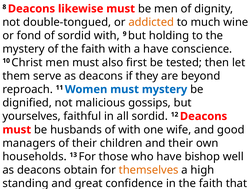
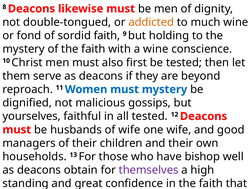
sordid with: with -> faith
a have: have -> wine
all sordid: sordid -> tested
of with: with -> wife
themselves colour: orange -> purple
